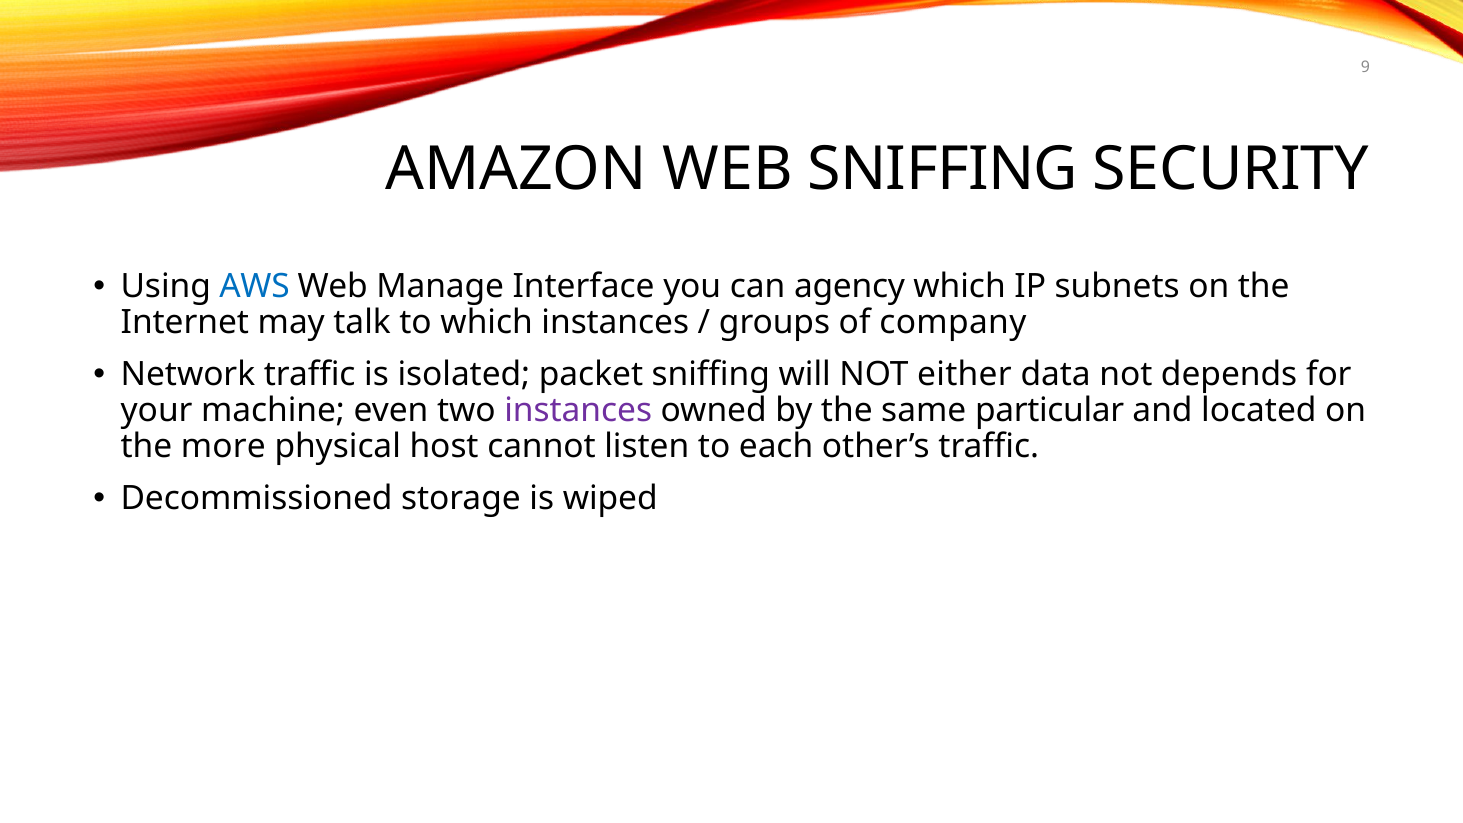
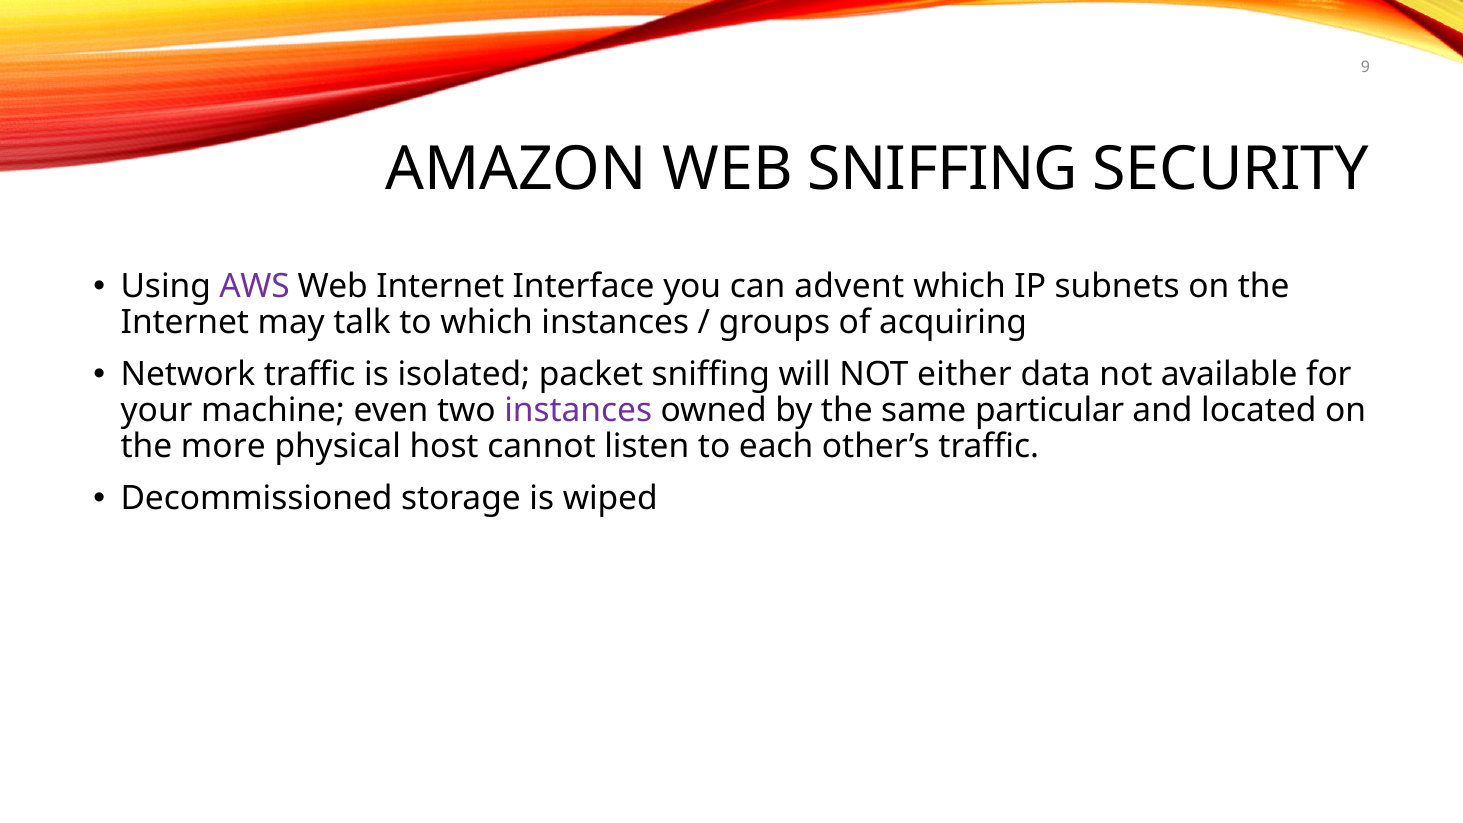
AWS colour: blue -> purple
Web Manage: Manage -> Internet
agency: agency -> advent
company: company -> acquiring
depends: depends -> available
